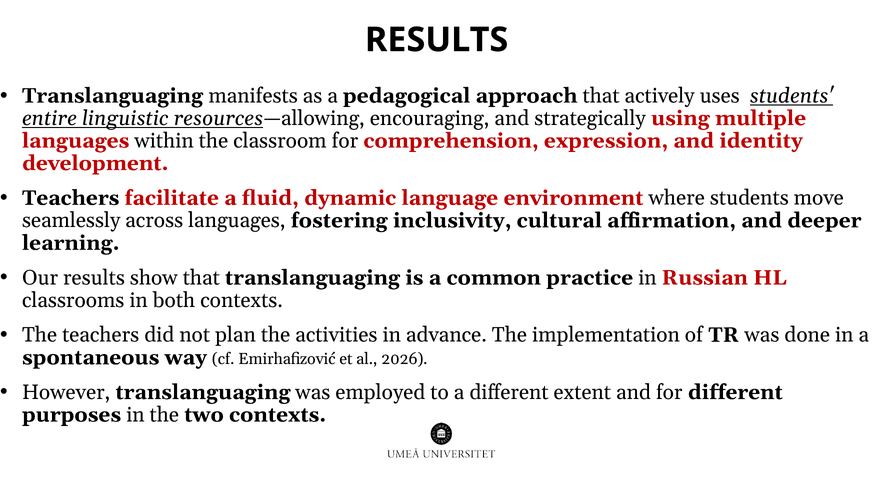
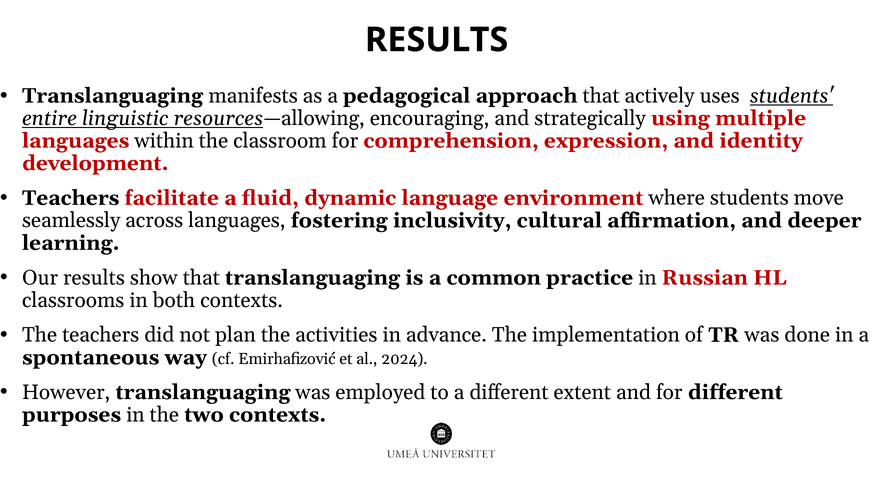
2026: 2026 -> 2024
